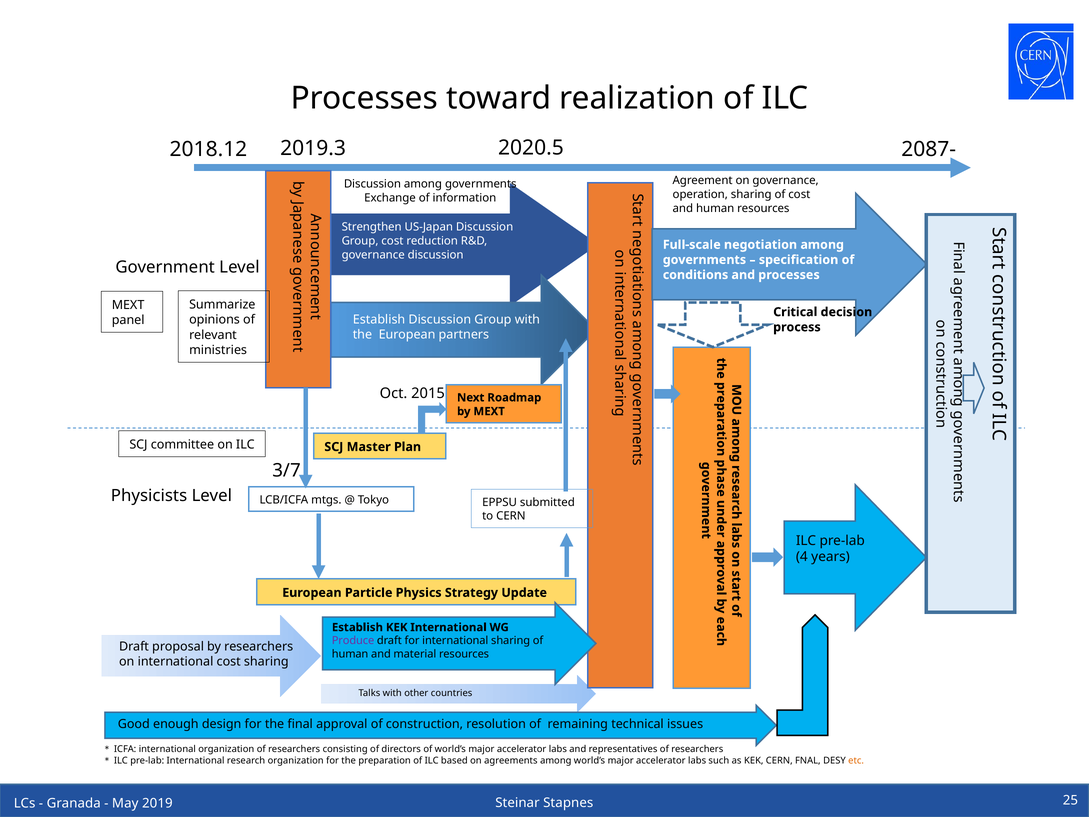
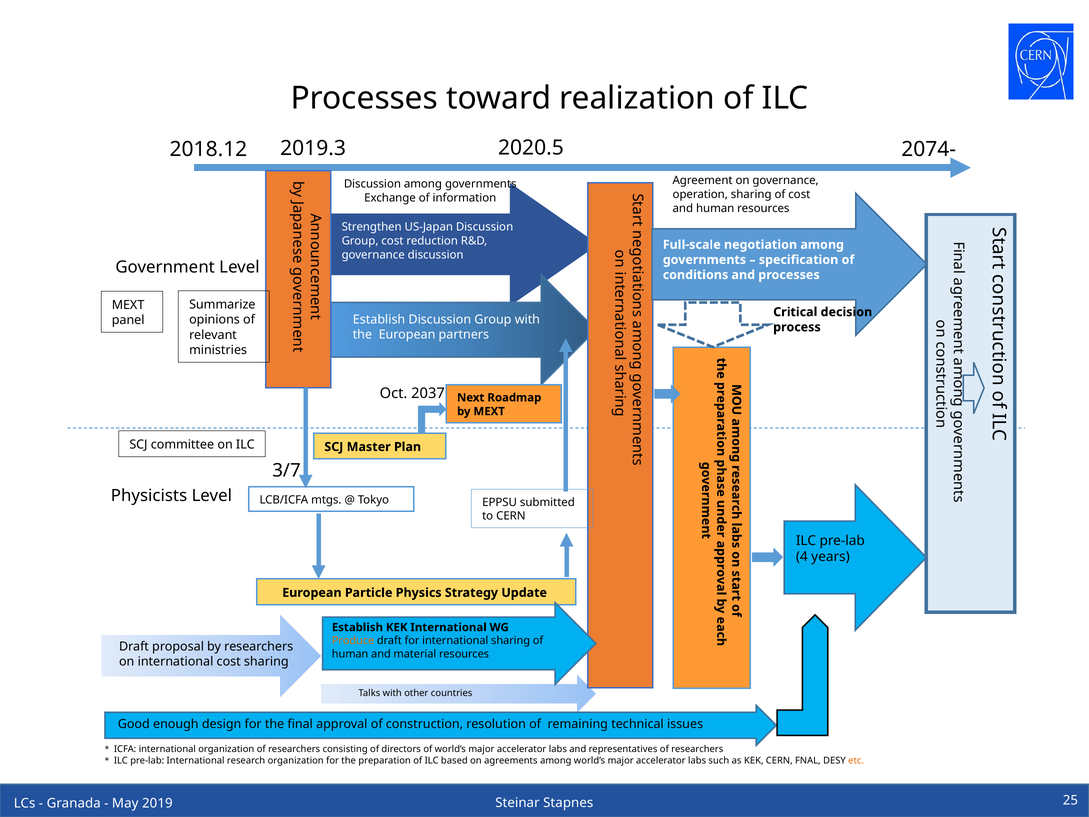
2087-: 2087- -> 2074-
2015: 2015 -> 2037
Produce colour: purple -> orange
